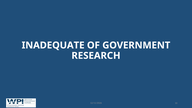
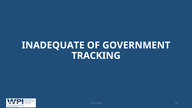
RESEARCH: RESEARCH -> TRACKING
